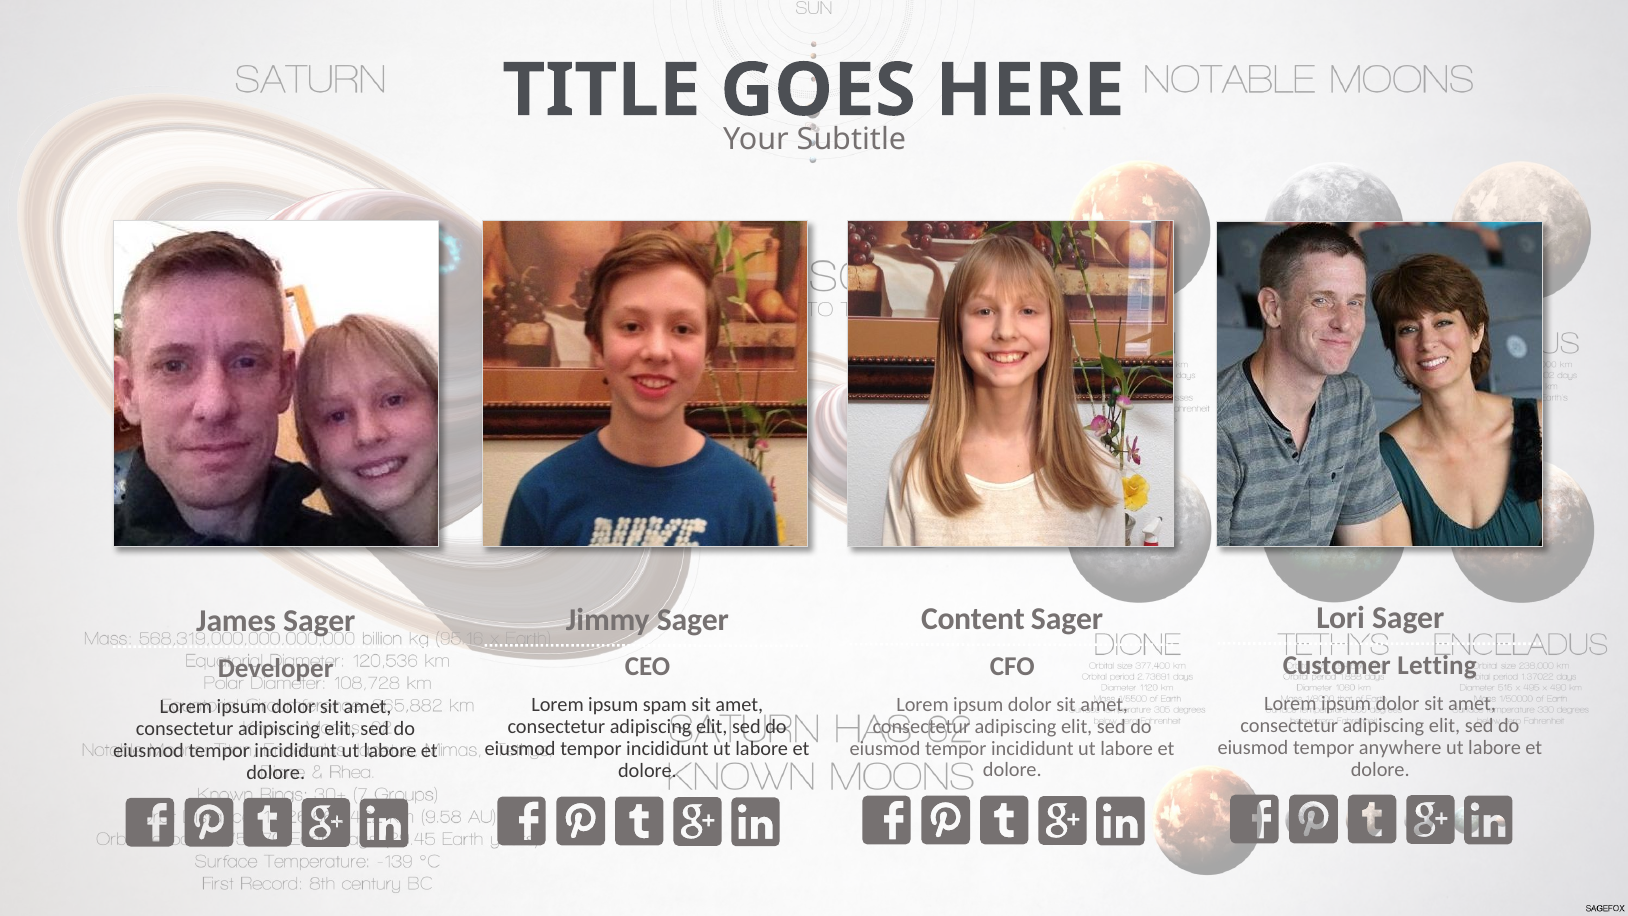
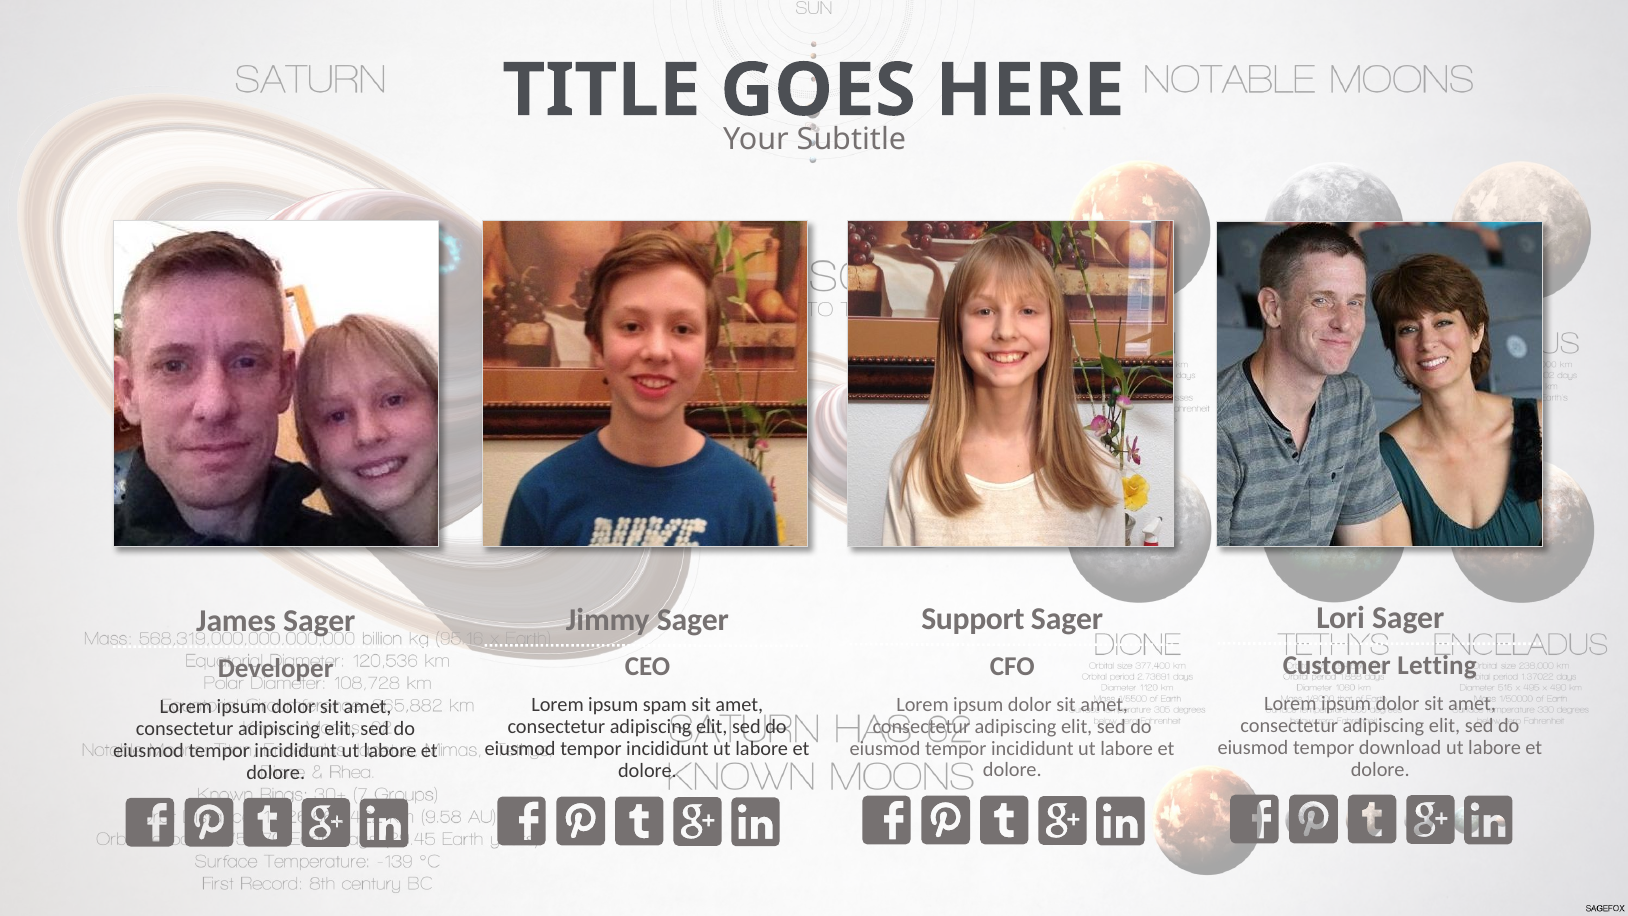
Content: Content -> Support
anywhere: anywhere -> download
